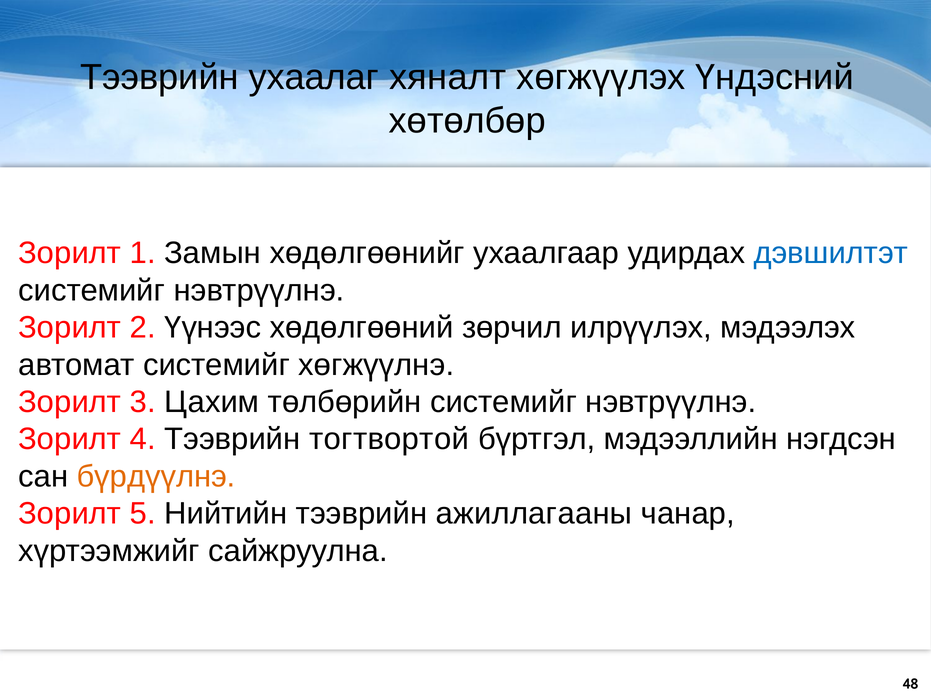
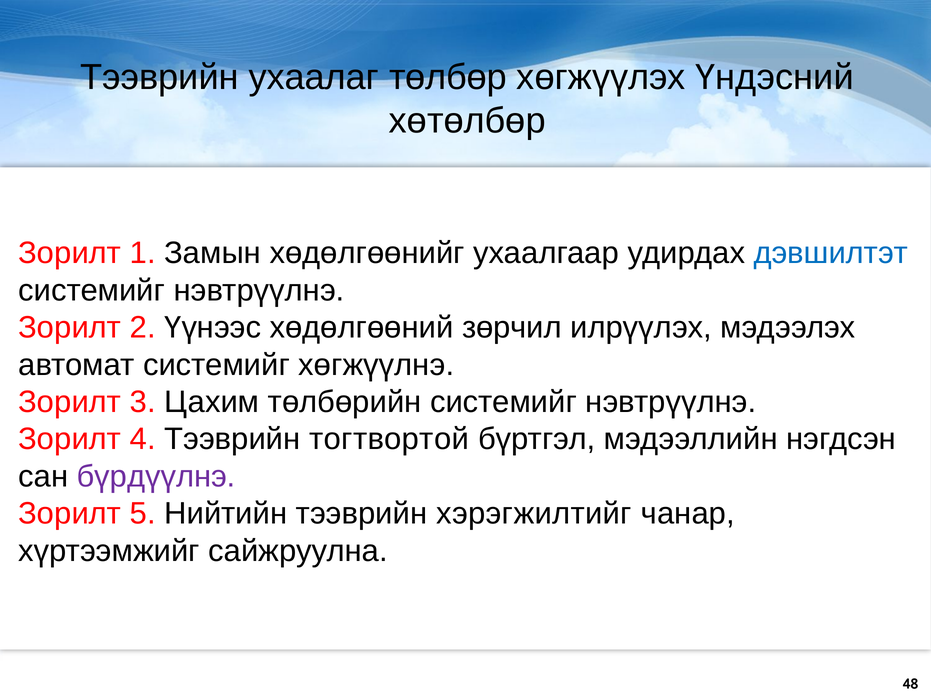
хяналт: хяналт -> төлбөр
бүрдүүлнэ colour: orange -> purple
ажиллагааны: ажиллагааны -> хэрэгжилтийг
